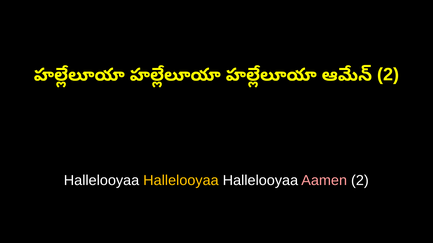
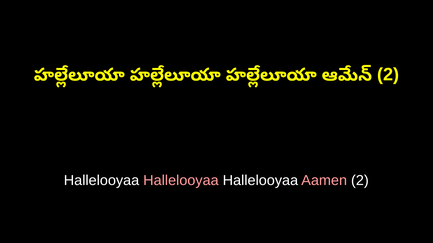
Hallelooyaa at (181, 181) colour: yellow -> pink
